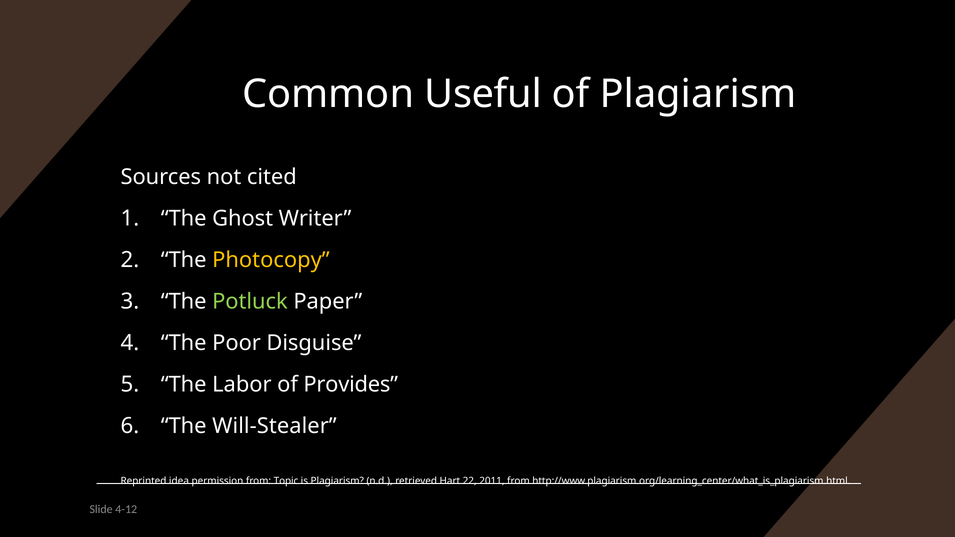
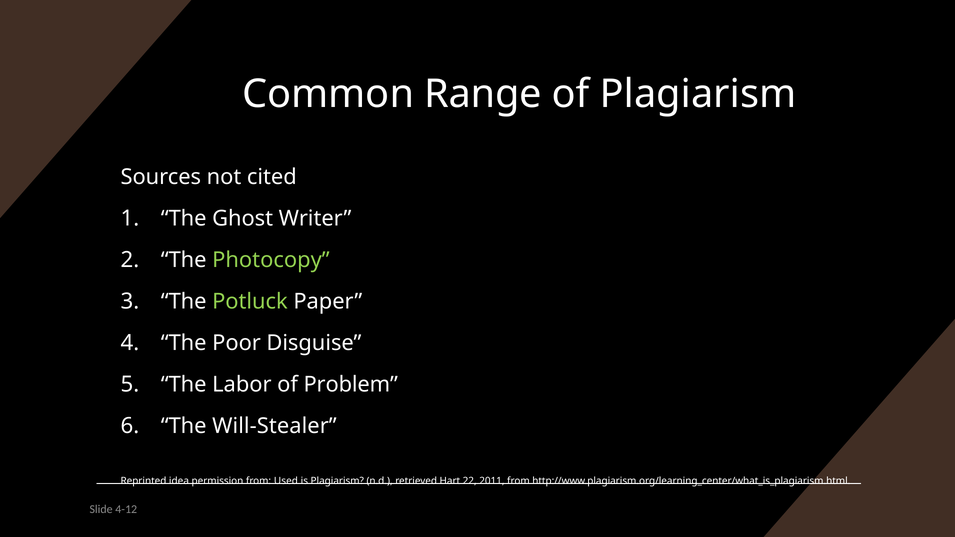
Useful: Useful -> Range
Photocopy colour: yellow -> light green
Provides: Provides -> Problem
Topic: Topic -> Used
